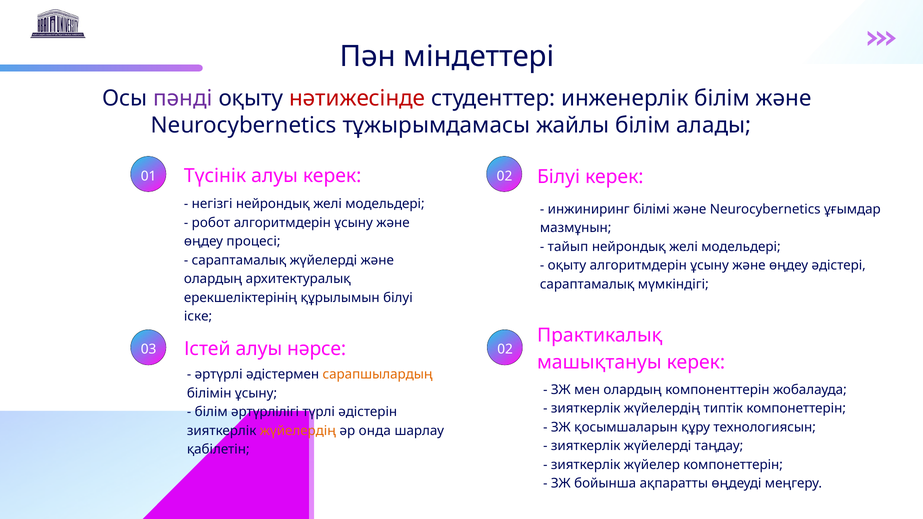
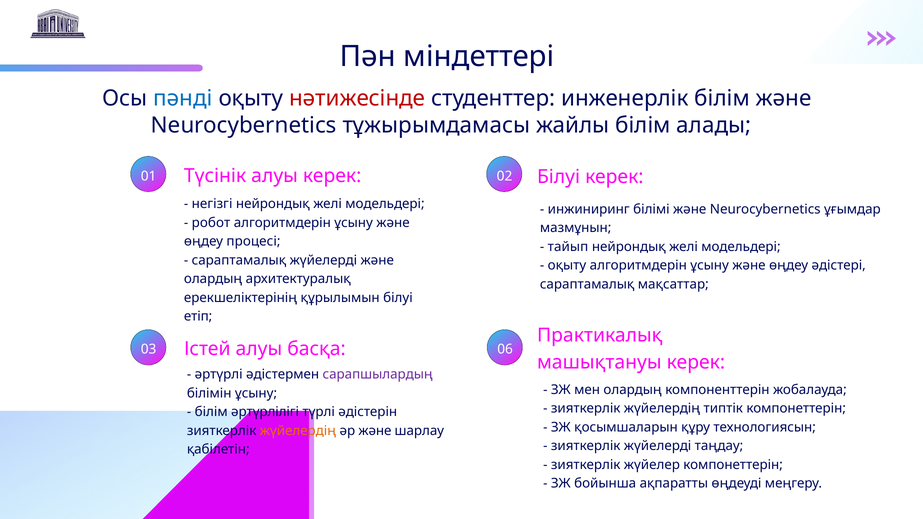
пәнді colour: purple -> blue
мүмкіндігі: мүмкіндігі -> мақсаттар
іске: іске -> етіп
нәрсе: нәрсе -> басқа
03 02: 02 -> 06
сарапшылардың colour: orange -> purple
әр онда: онда -> және
